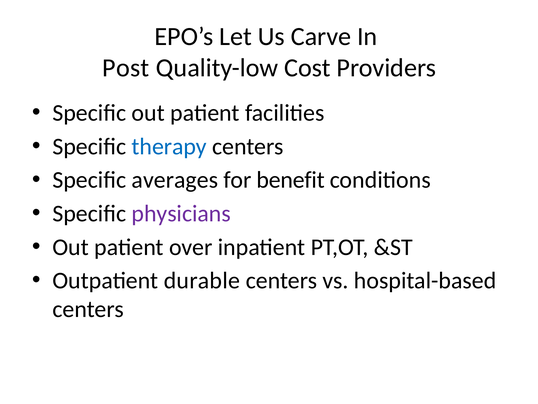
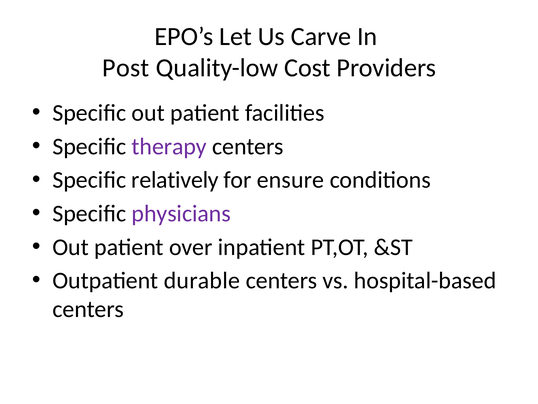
therapy colour: blue -> purple
averages: averages -> relatively
benefit: benefit -> ensure
